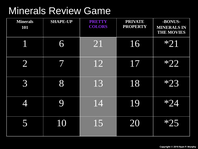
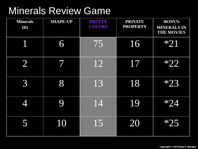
21: 21 -> 75
